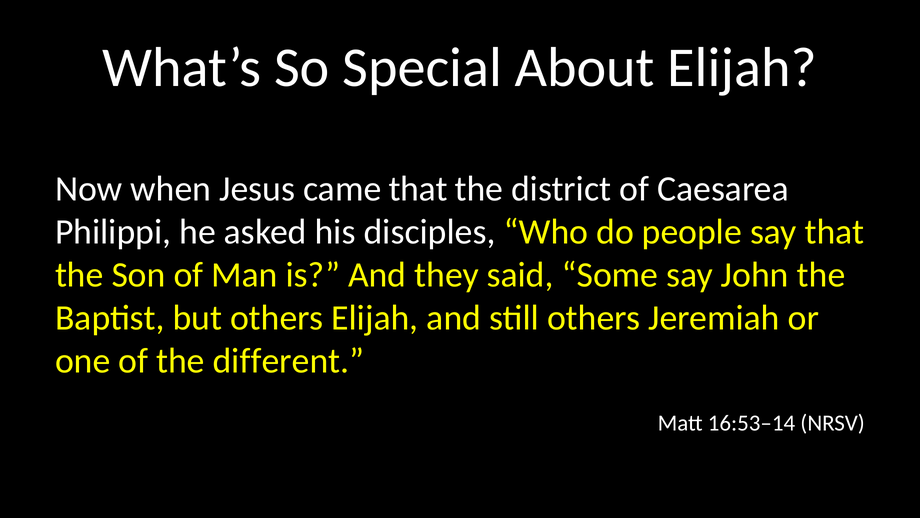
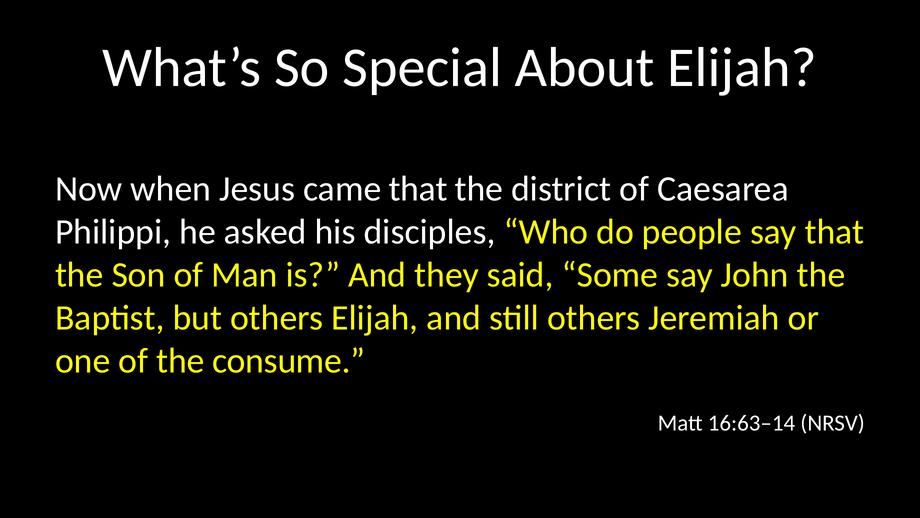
different: different -> consume
16:53–14: 16:53–14 -> 16:63–14
